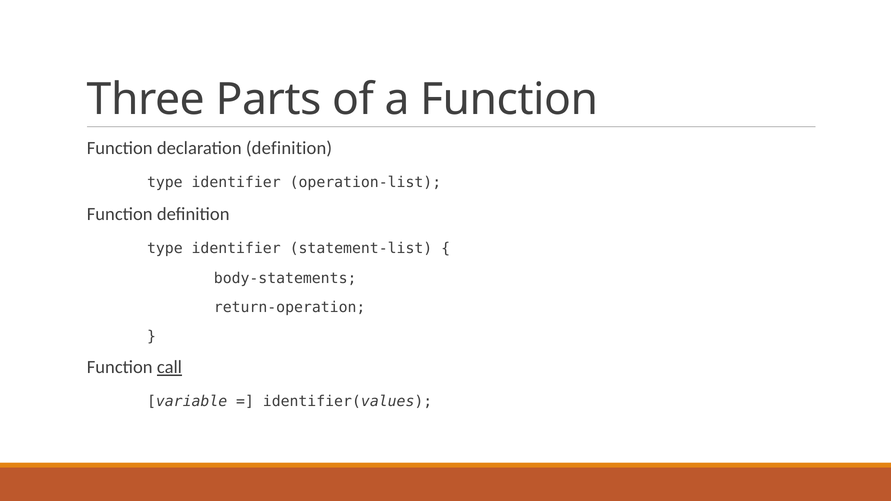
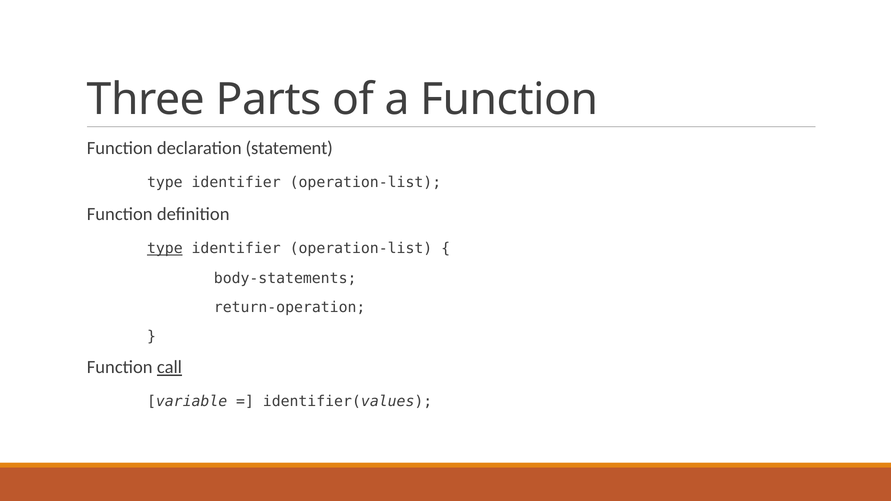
declaration definition: definition -> statement
type at (165, 249) underline: none -> present
statement-list at (361, 249): statement-list -> operation-list
